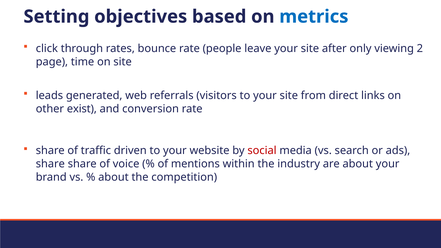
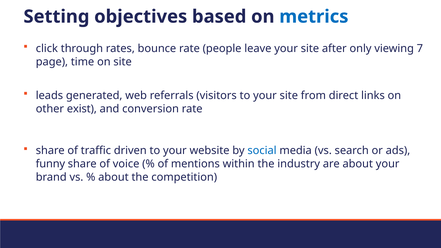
2: 2 -> 7
social colour: red -> blue
share at (50, 164): share -> funny
